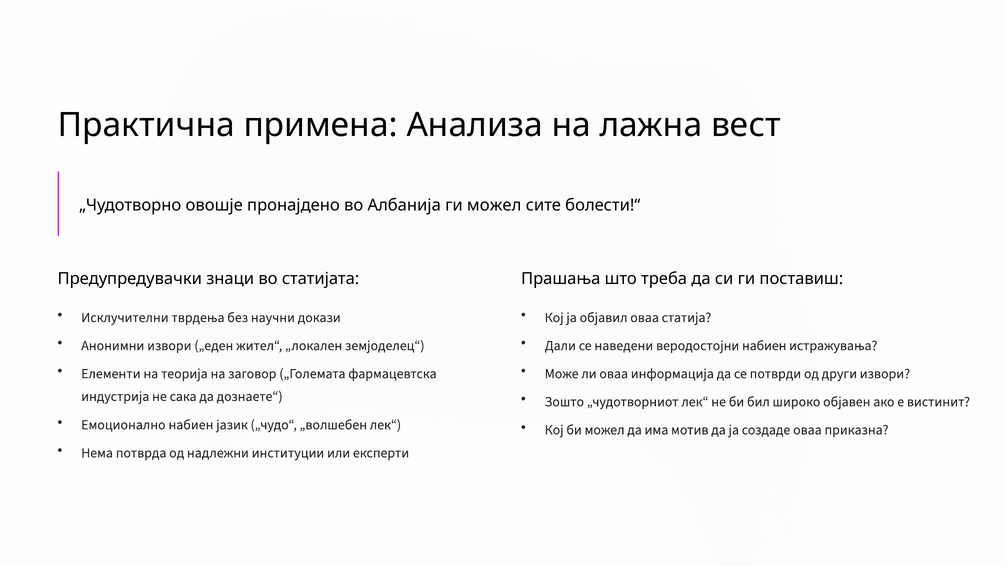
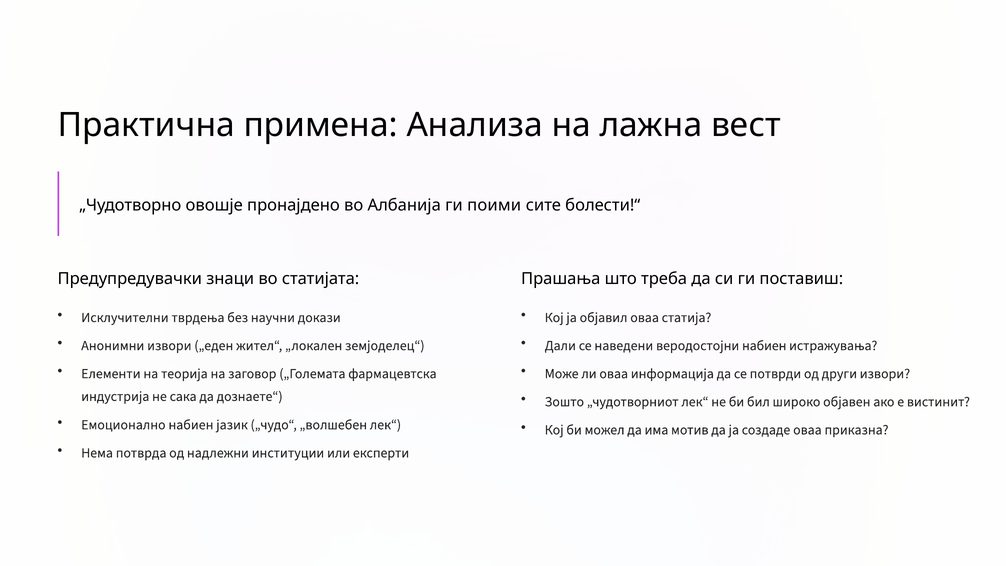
ги можел: можел -> поими
